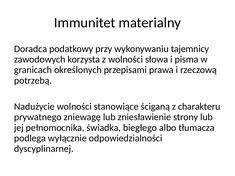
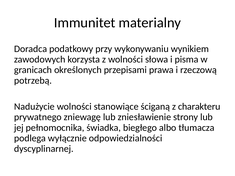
tajemnicy: tajemnicy -> wynikiem
